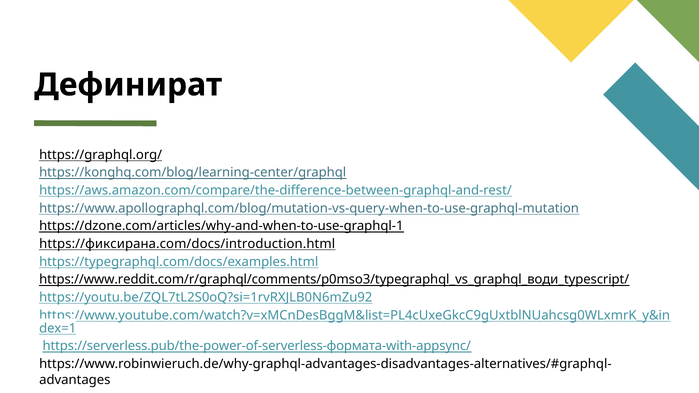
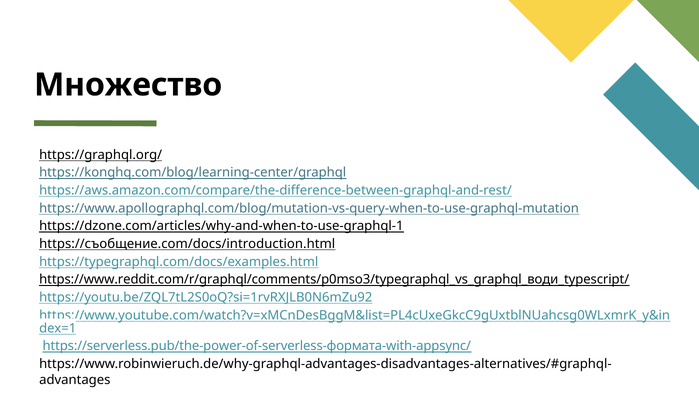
Дефинират: Дефинират -> Множество
https://фиксирана.com/docs/introduction.html: https://фиксирана.com/docs/introduction.html -> https://съобщение.com/docs/introduction.html
